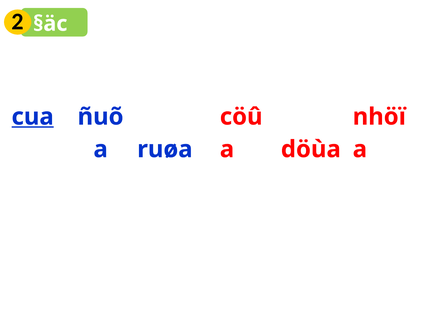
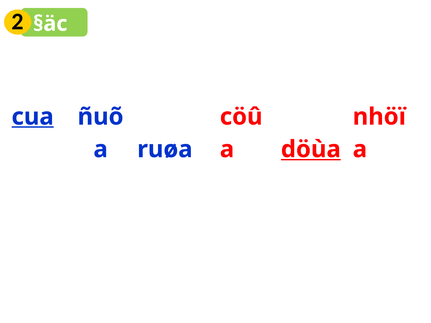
döùa underline: none -> present
